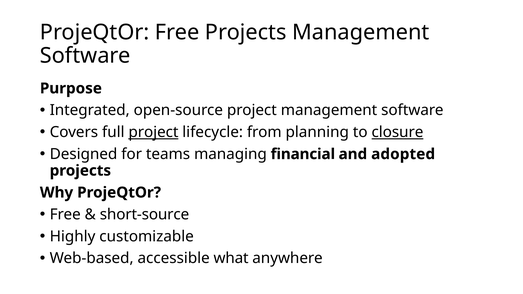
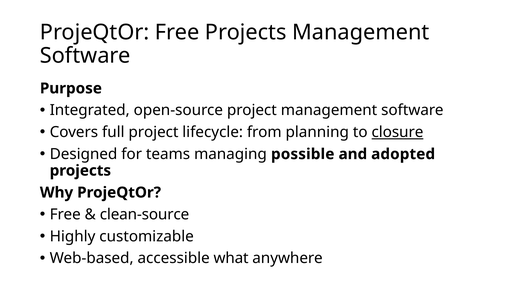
project at (153, 132) underline: present -> none
financial: financial -> possible
short-source: short-source -> clean-source
